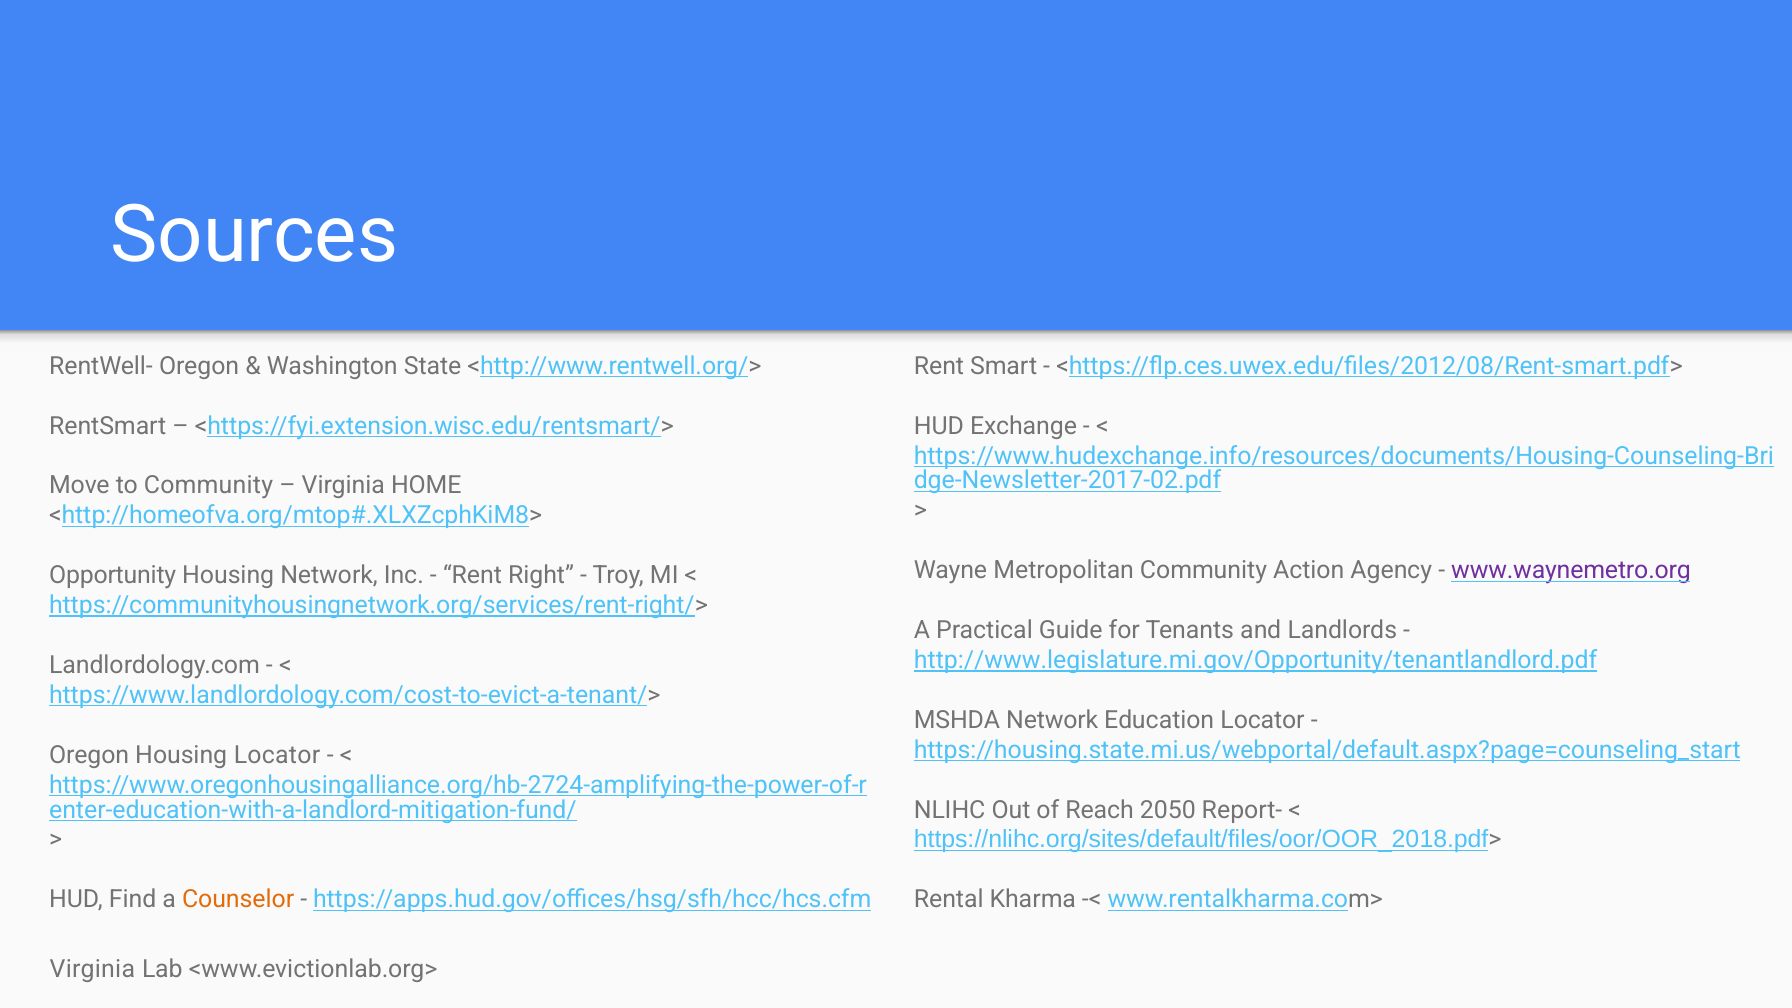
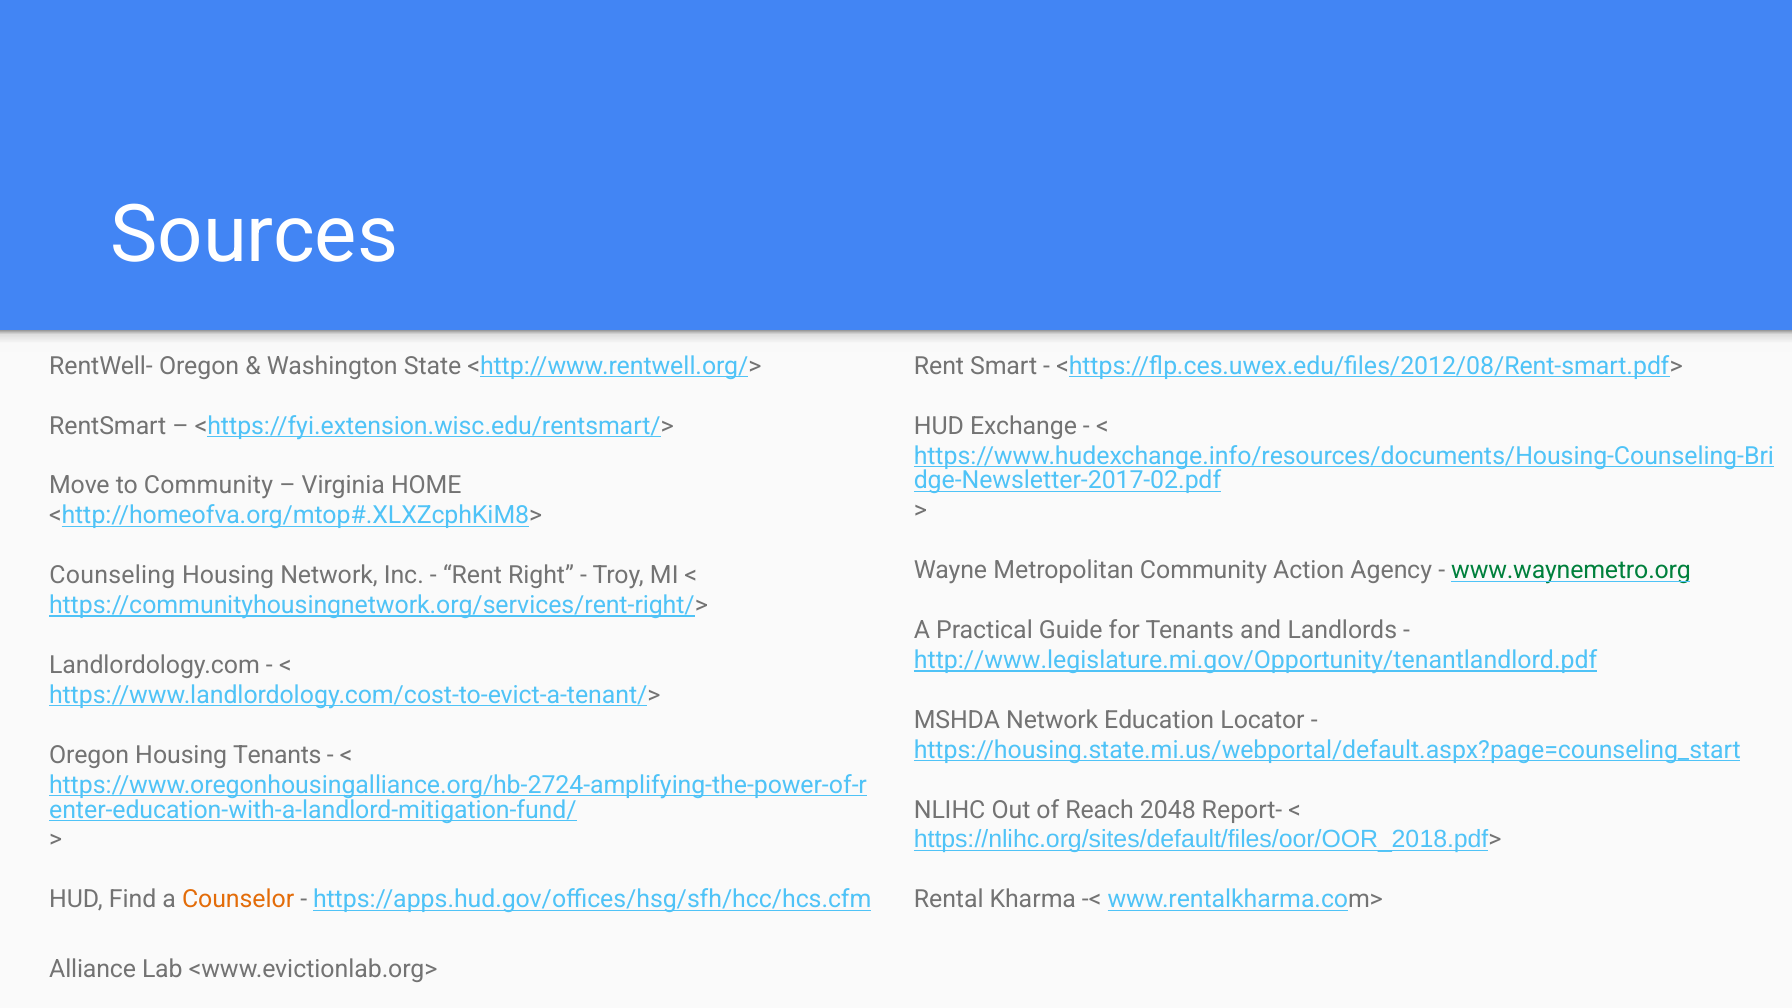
www.waynemetro.org colour: purple -> green
Opportunity: Opportunity -> Counseling
Housing Locator: Locator -> Tenants
2050: 2050 -> 2048
Virginia at (92, 969): Virginia -> Alliance
